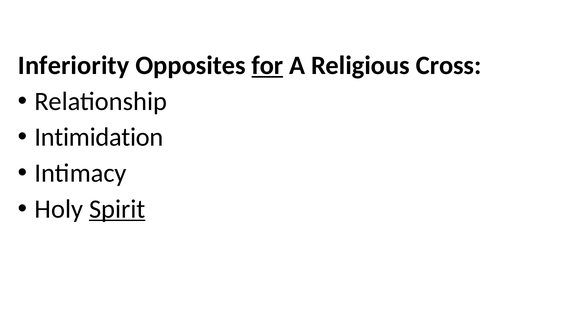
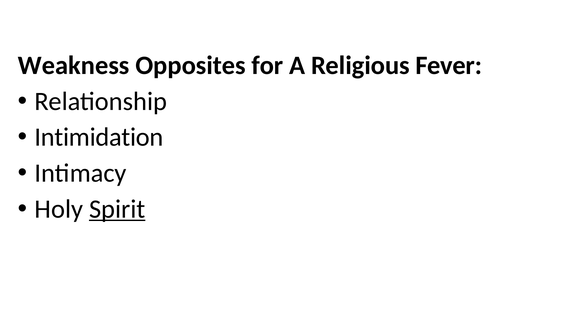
Inferiority: Inferiority -> Weakness
for underline: present -> none
Cross: Cross -> Fever
